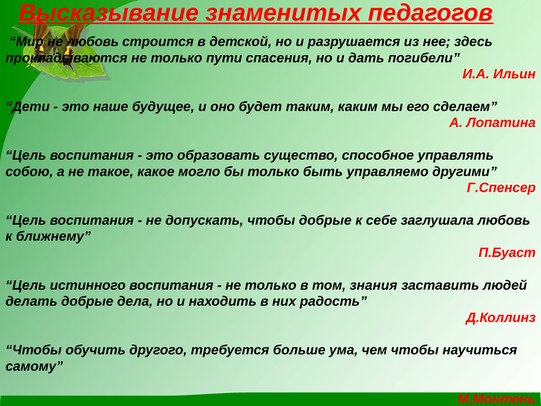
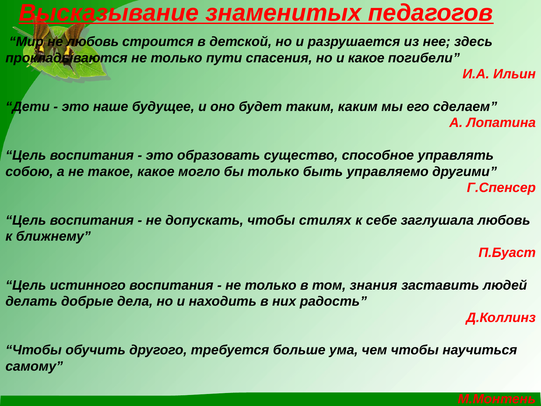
и дать: дать -> какое
чтобы добрые: добрые -> стилях
